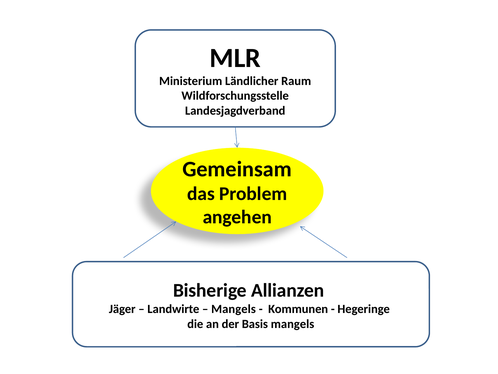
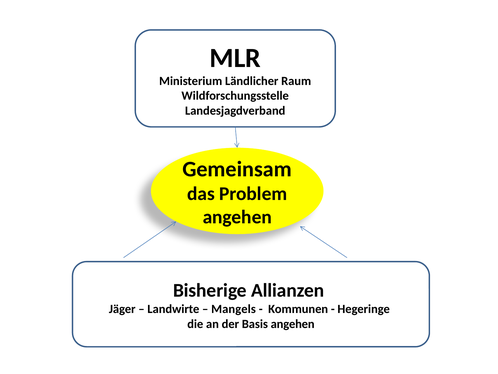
Basis mangels: mangels -> angehen
